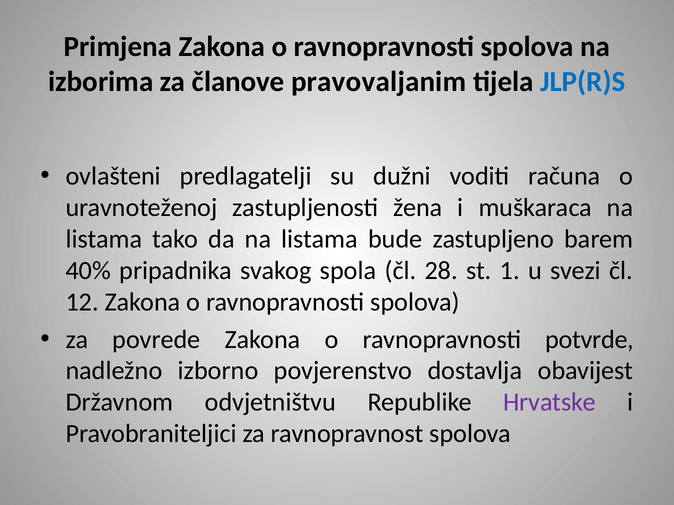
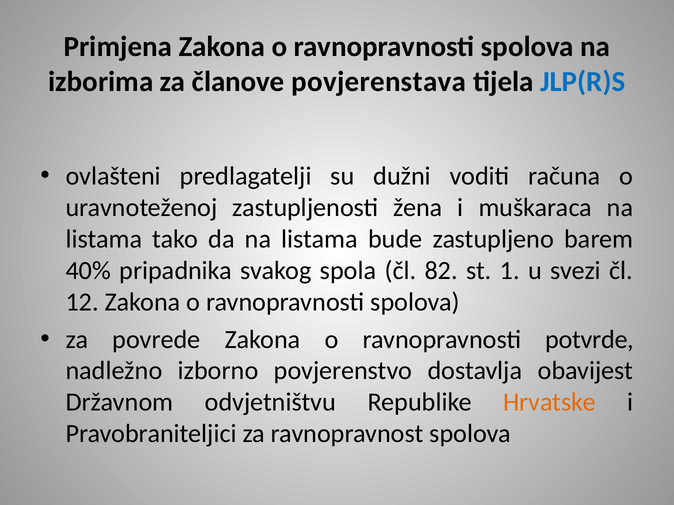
pravovaljanim: pravovaljanim -> povjerenstava
28: 28 -> 82
Hrvatske colour: purple -> orange
